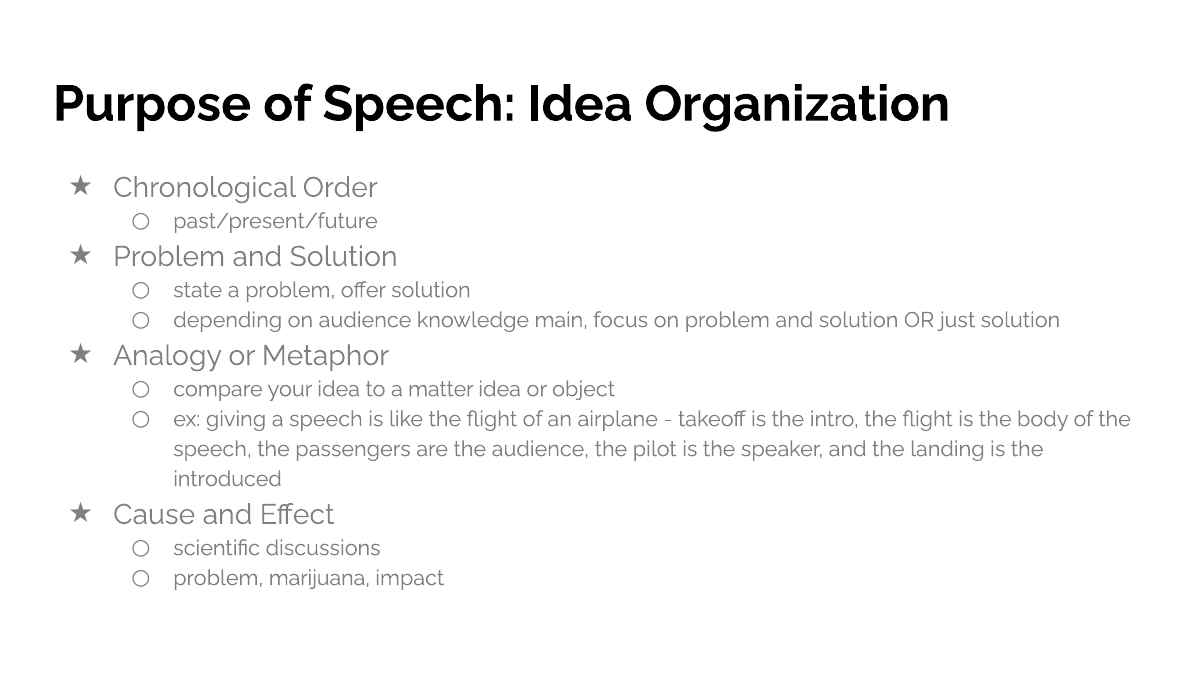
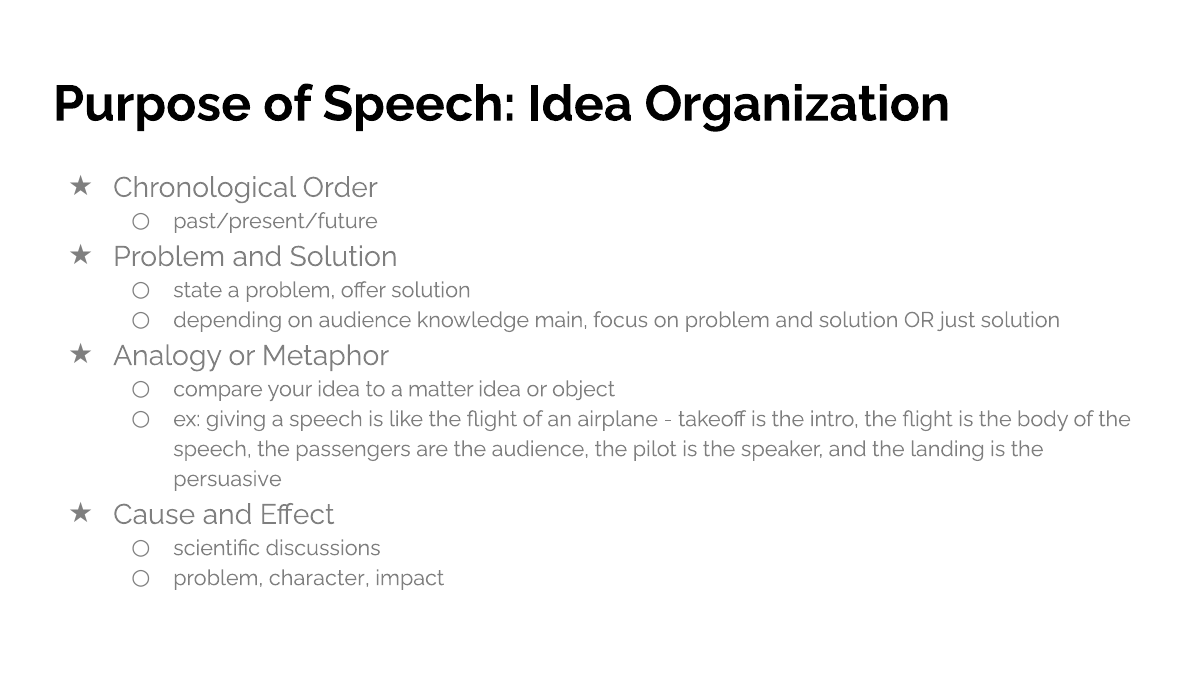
introduced: introduced -> persuasive
marijuana: marijuana -> character
